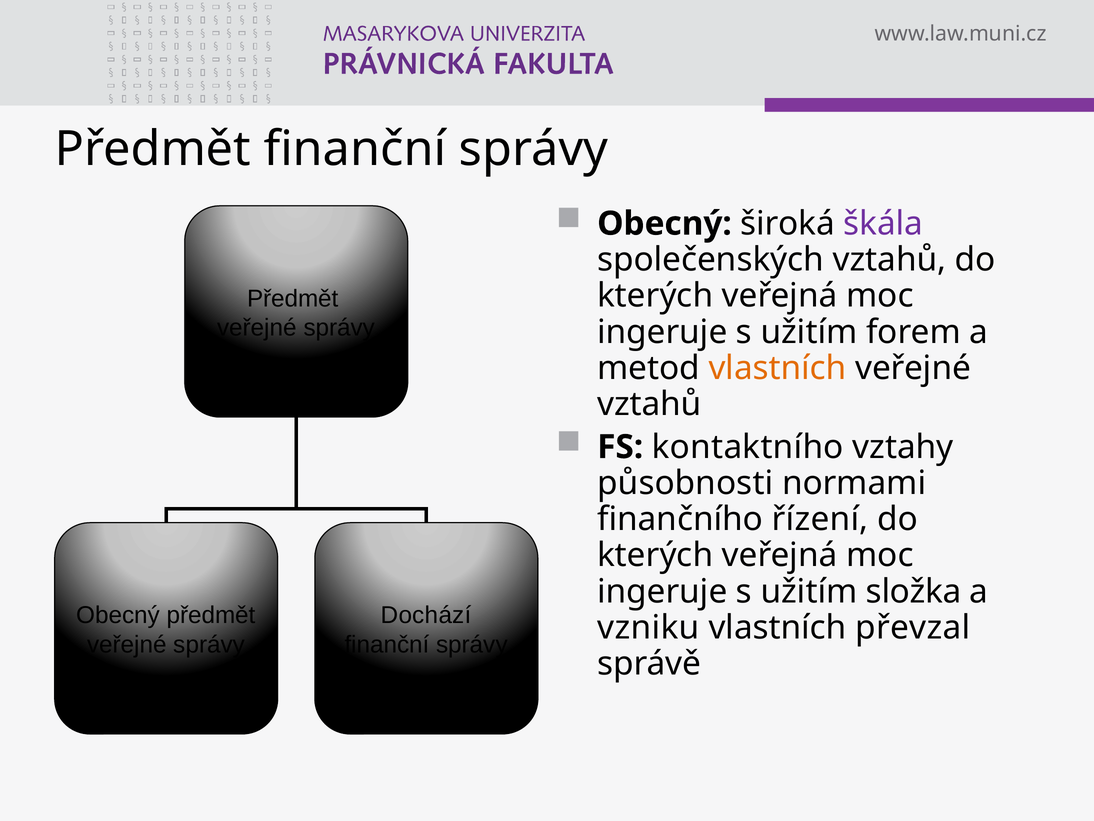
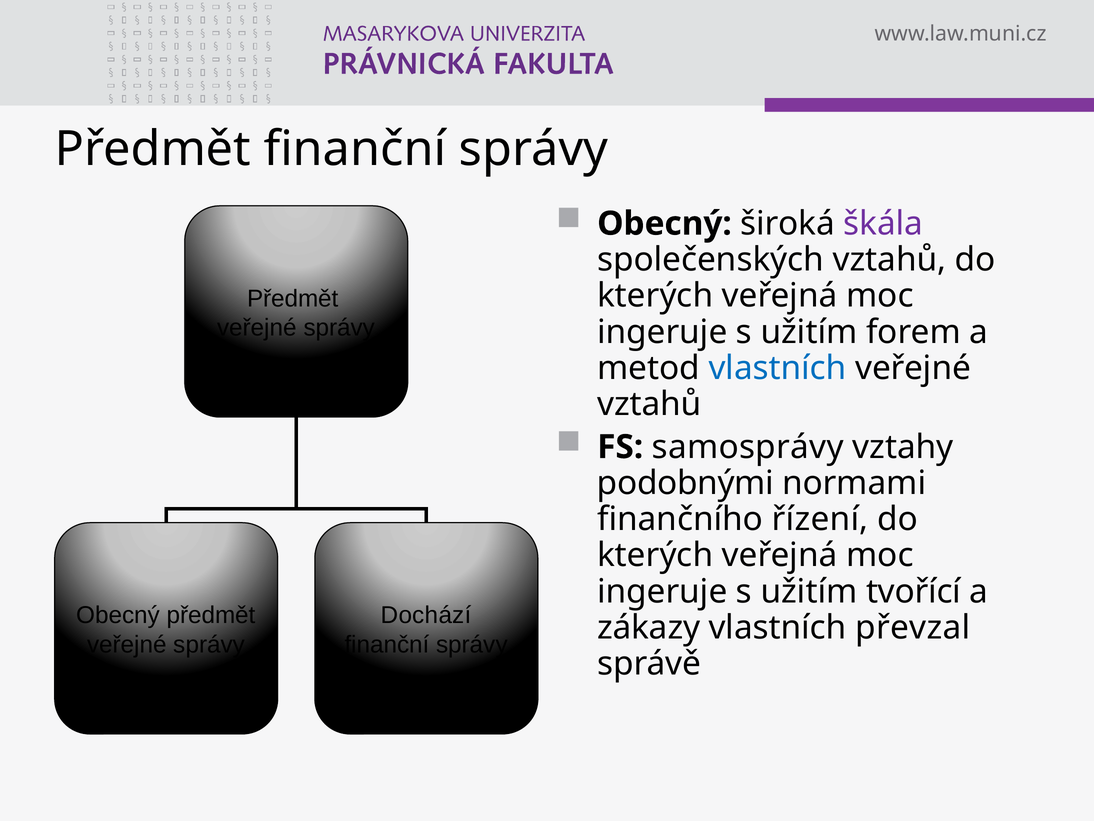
vlastních at (778, 368) colour: orange -> blue
kontaktního: kontaktního -> samosprávy
působnosti: působnosti -> podobnými
složka: složka -> tvořící
vzniku: vzniku -> zákazy
